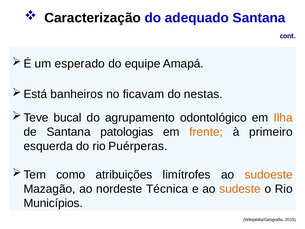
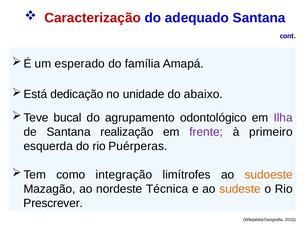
Caracterização colour: black -> red
equipe: equipe -> família
banheiros: banheiros -> dedicação
ficavam: ficavam -> unidade
nestas: nestas -> abaixo
Ilha colour: orange -> purple
patologias: patologias -> realização
frente colour: orange -> purple
atribuições: atribuições -> integração
Municípios: Municípios -> Prescrever
